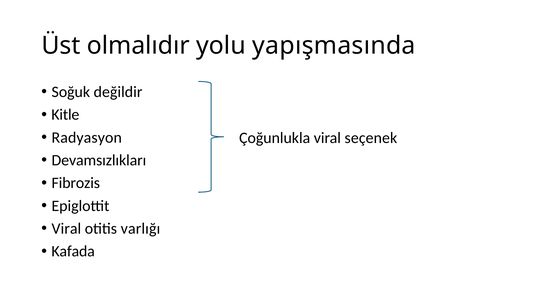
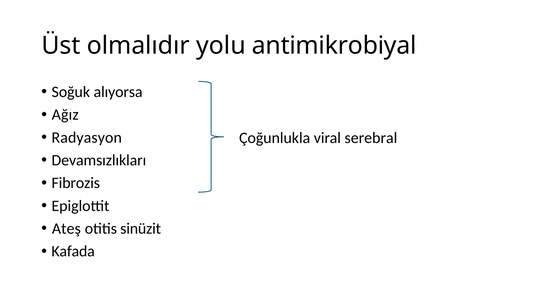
yapışmasında: yapışmasında -> antimikrobiyal
değildir: değildir -> alıyorsa
Kitle: Kitle -> Ağız
seçenek: seçenek -> serebral
Viral at (66, 228): Viral -> Ateş
varlığı: varlığı -> sinüzit
